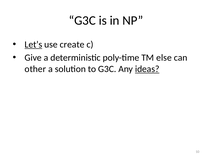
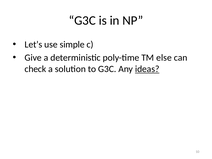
Let’s underline: present -> none
create: create -> simple
other: other -> check
